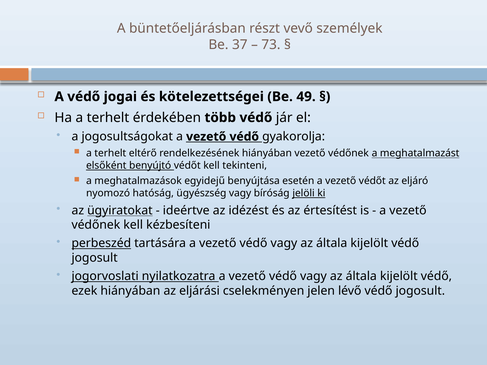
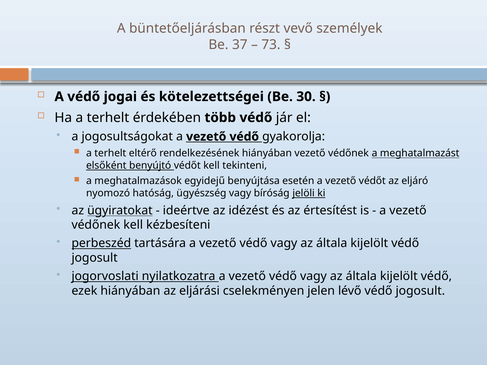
49: 49 -> 30
